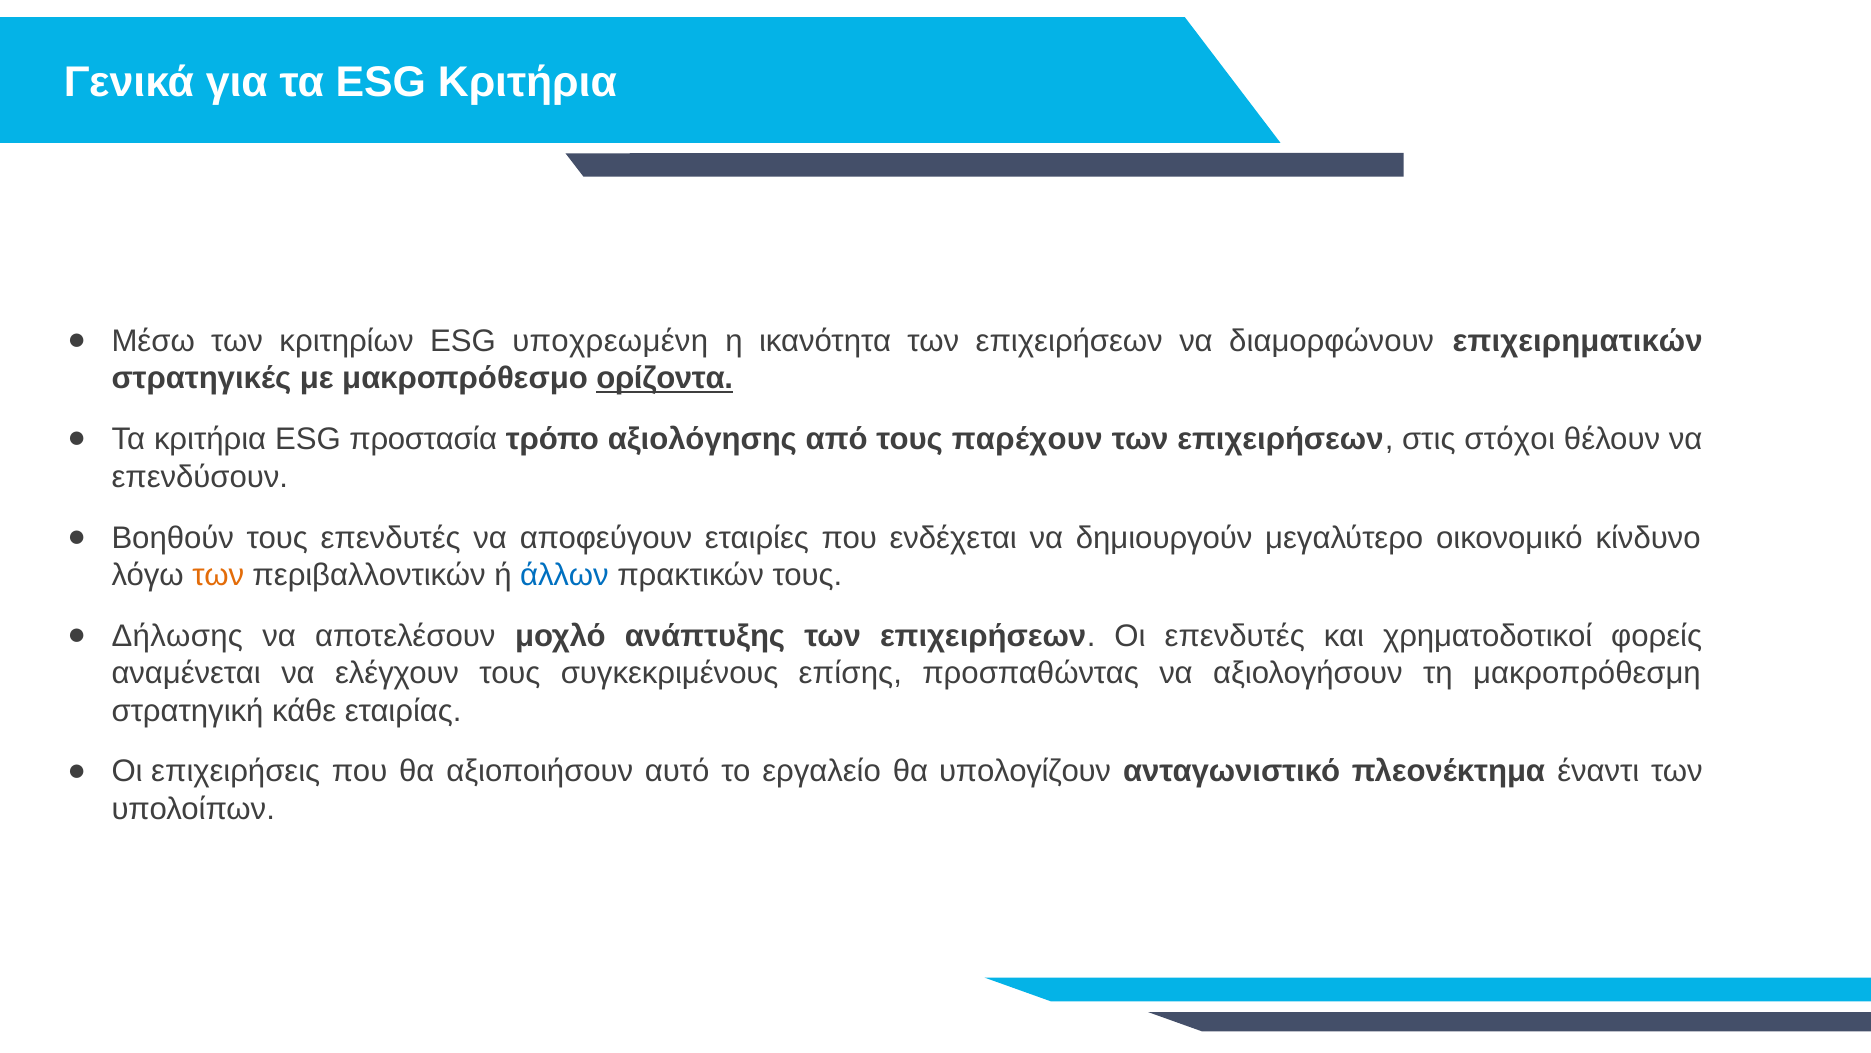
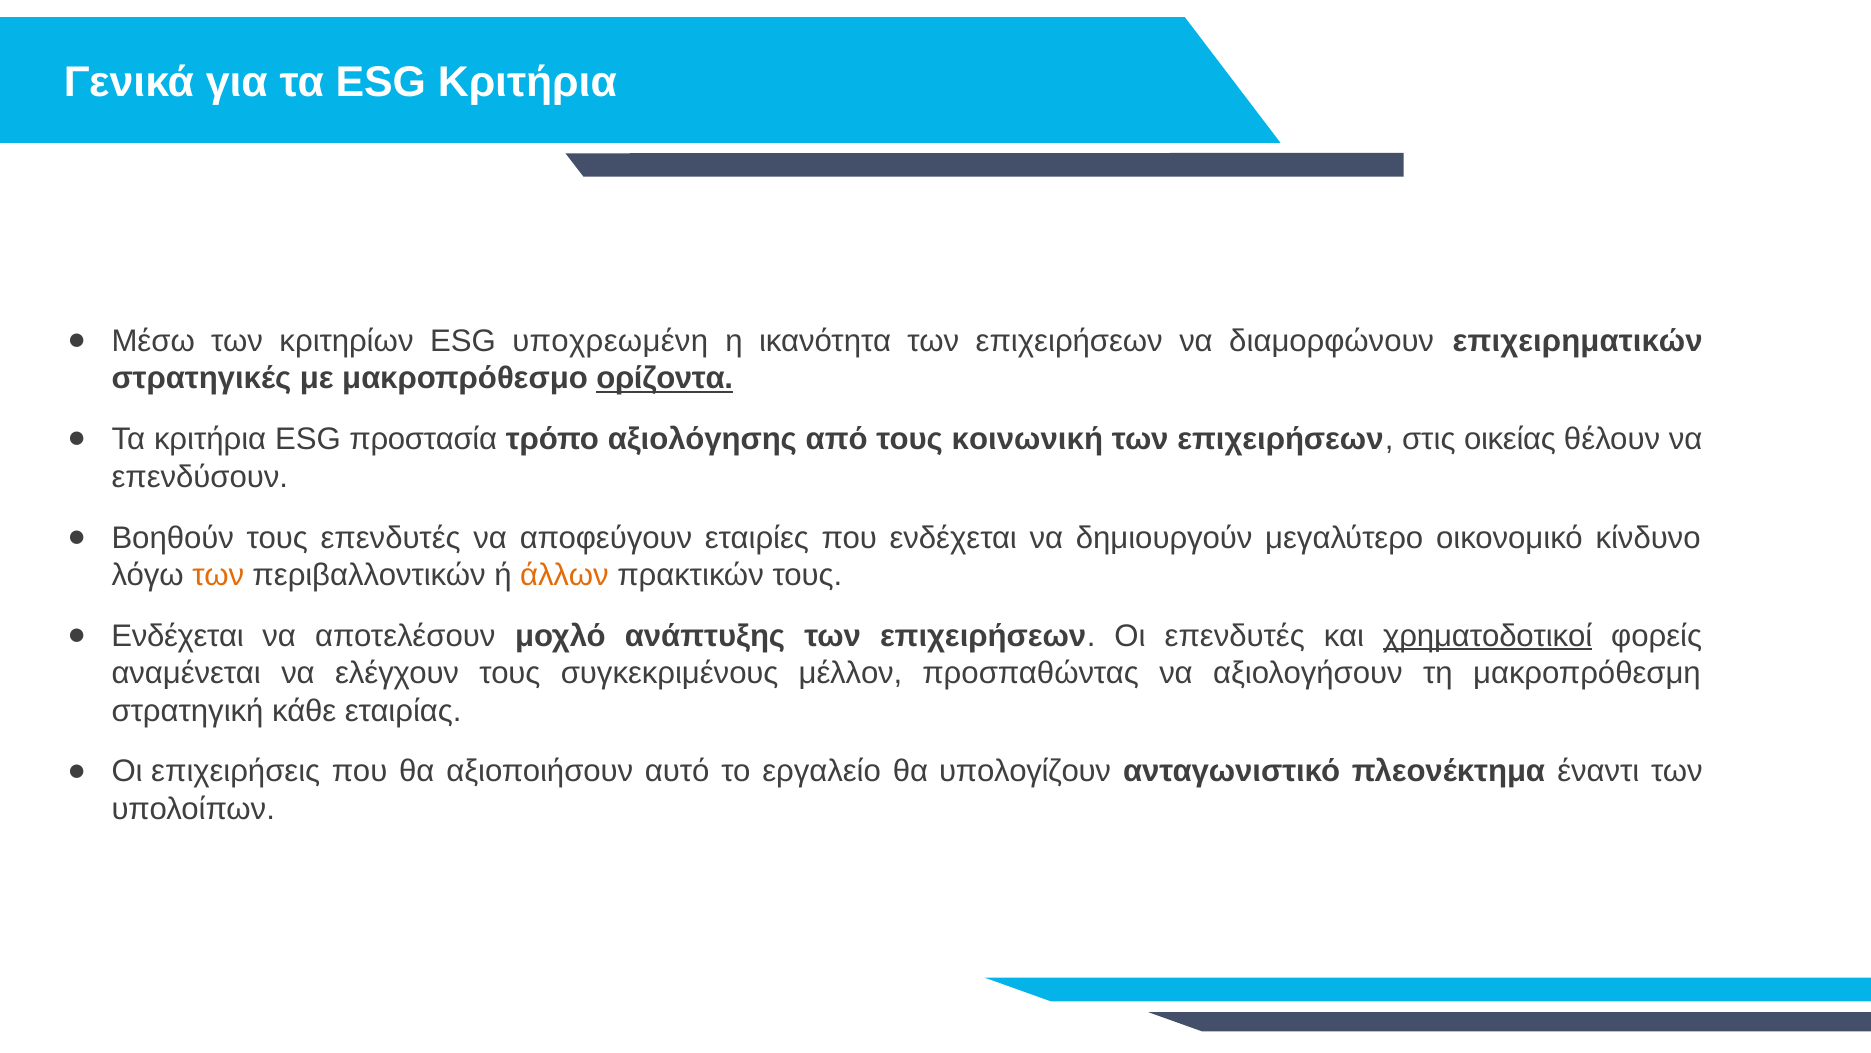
παρέχουν: παρέχουν -> κοινωνική
στόχοι: στόχοι -> οικείας
άλλων colour: blue -> orange
Δήλωσης at (177, 636): Δήλωσης -> Ενδέχεται
χρηματοδοτικοί underline: none -> present
επίσης: επίσης -> μέλλον
